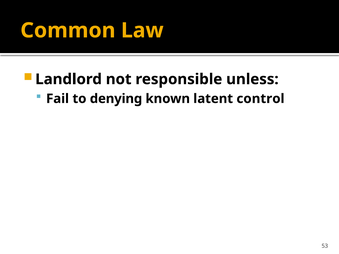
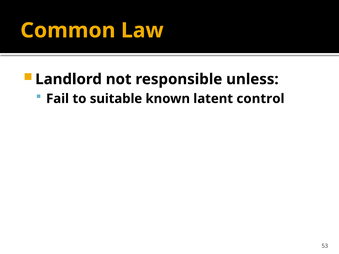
denying: denying -> suitable
